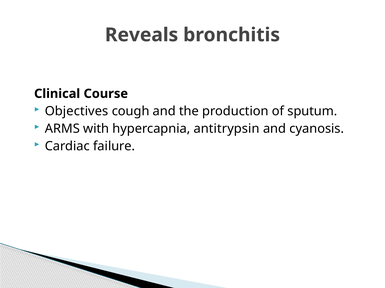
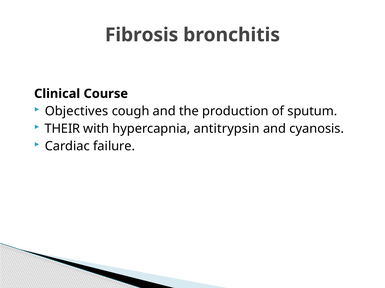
Reveals: Reveals -> Fibrosis
ARMS: ARMS -> THEIR
